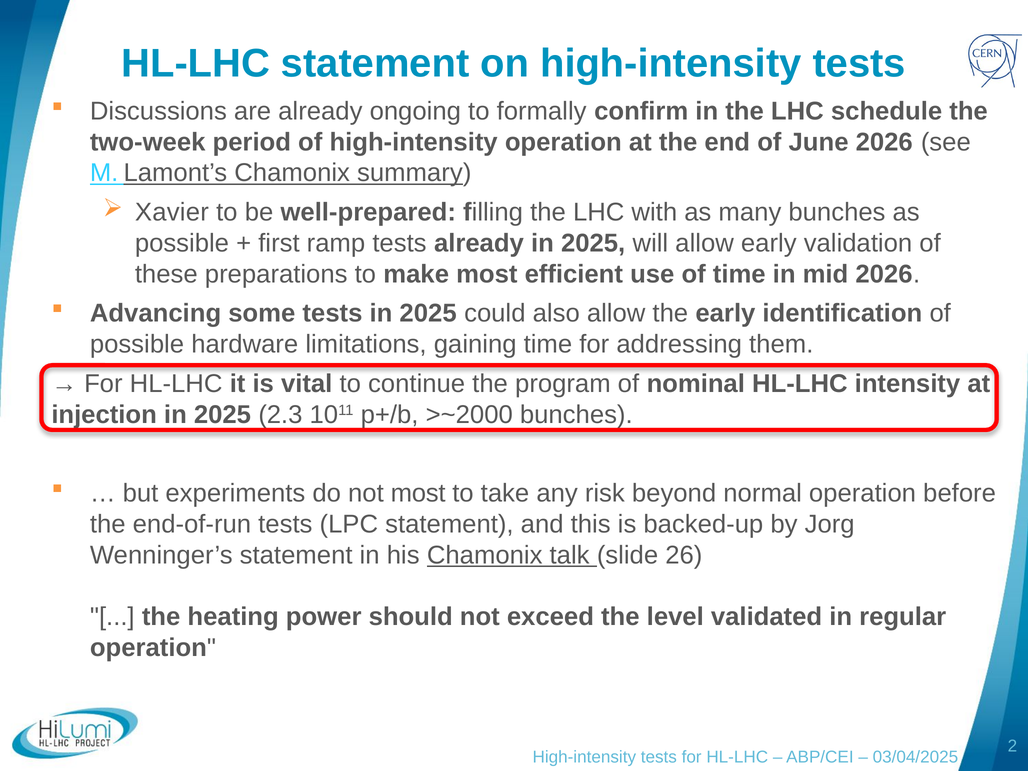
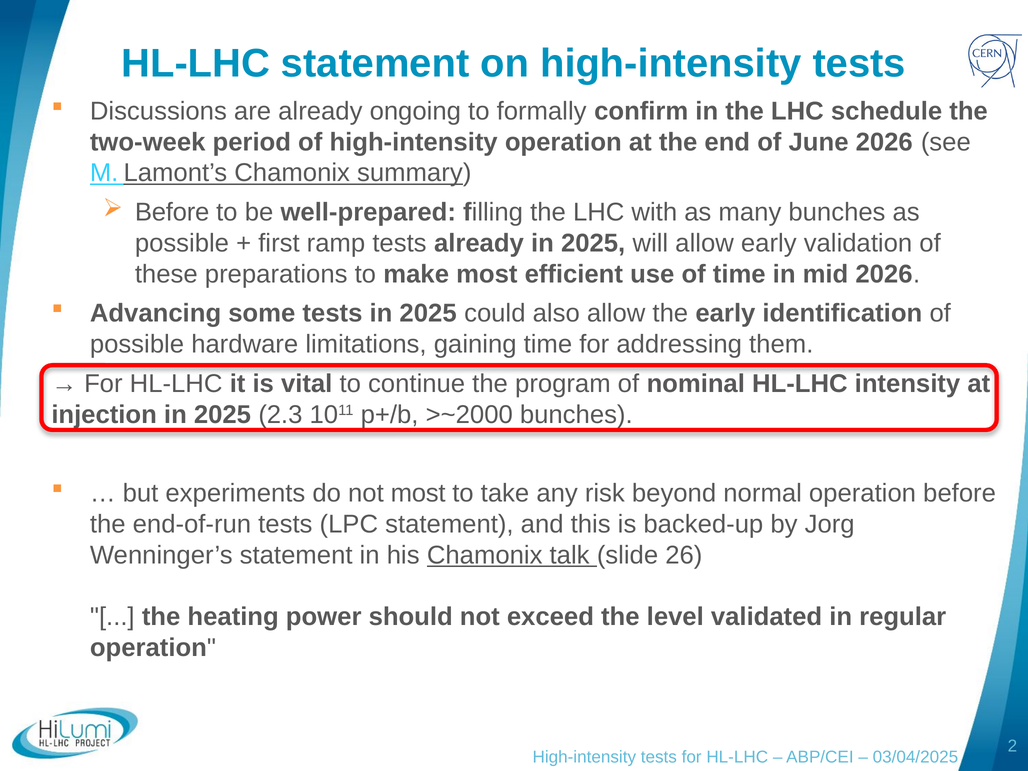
Xavier at (172, 212): Xavier -> Before
